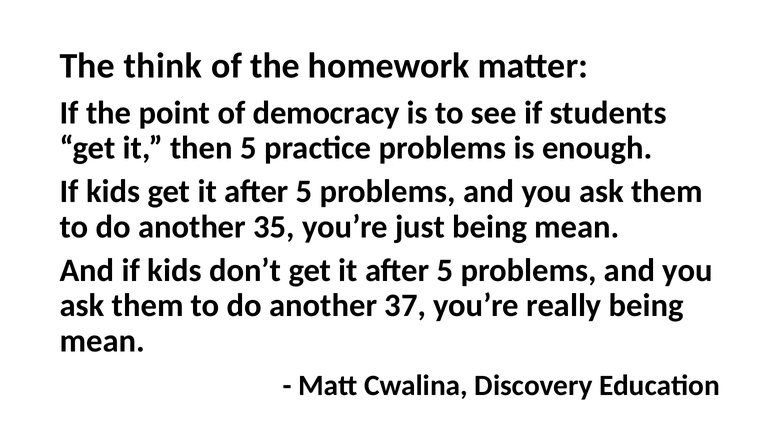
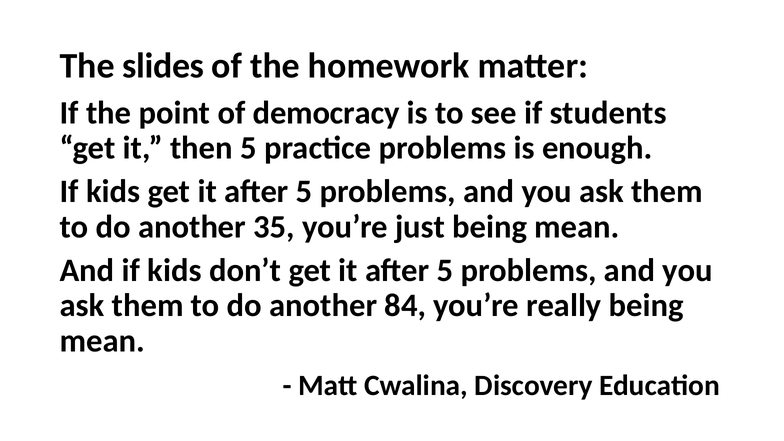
think: think -> slides
37: 37 -> 84
